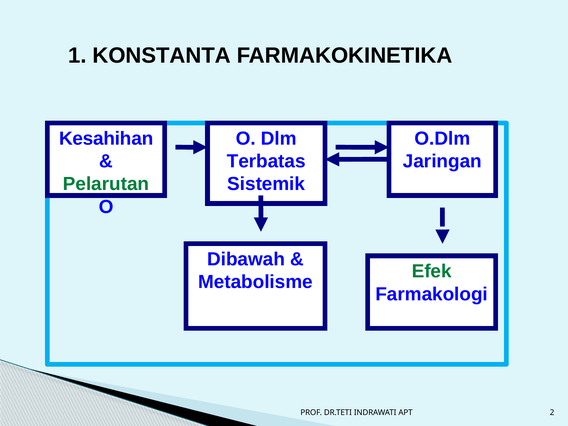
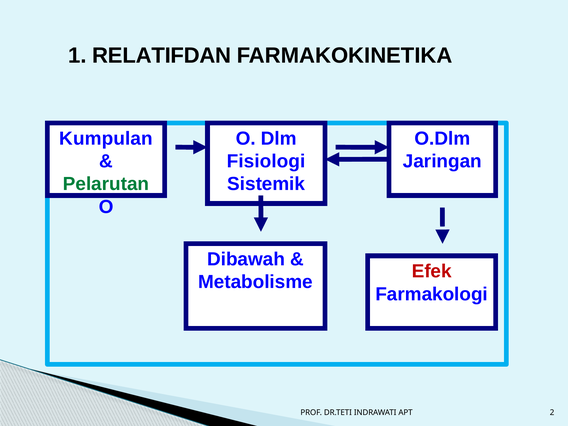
KONSTANTA: KONSTANTA -> RELATIFDAN
Kesahihan: Kesahihan -> Kumpulan
Terbatas: Terbatas -> Fisiologi
Efek colour: green -> red
